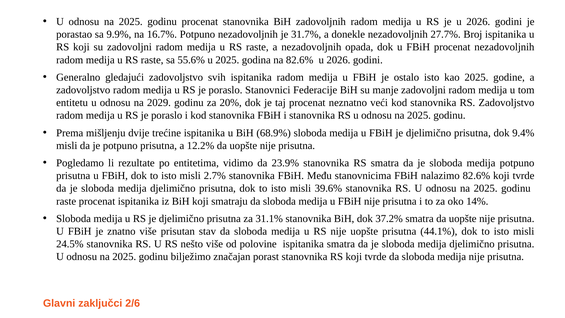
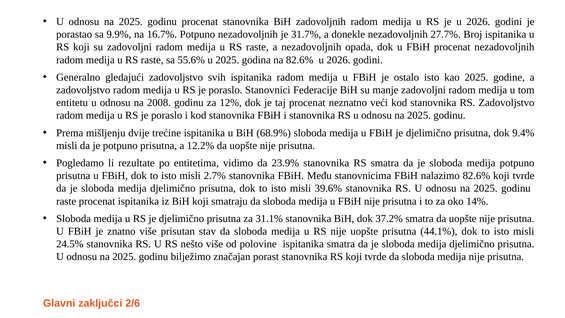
2029: 2029 -> 2008
20%: 20% -> 12%
